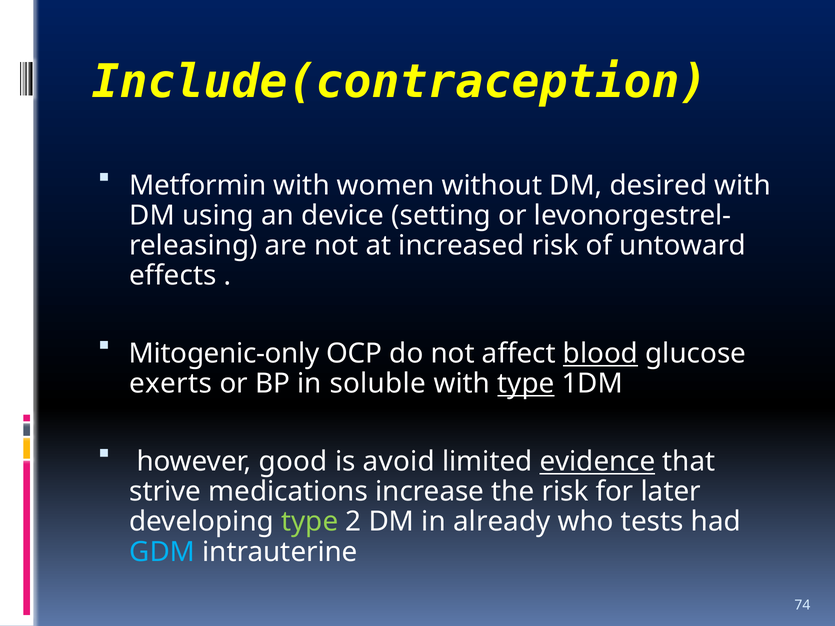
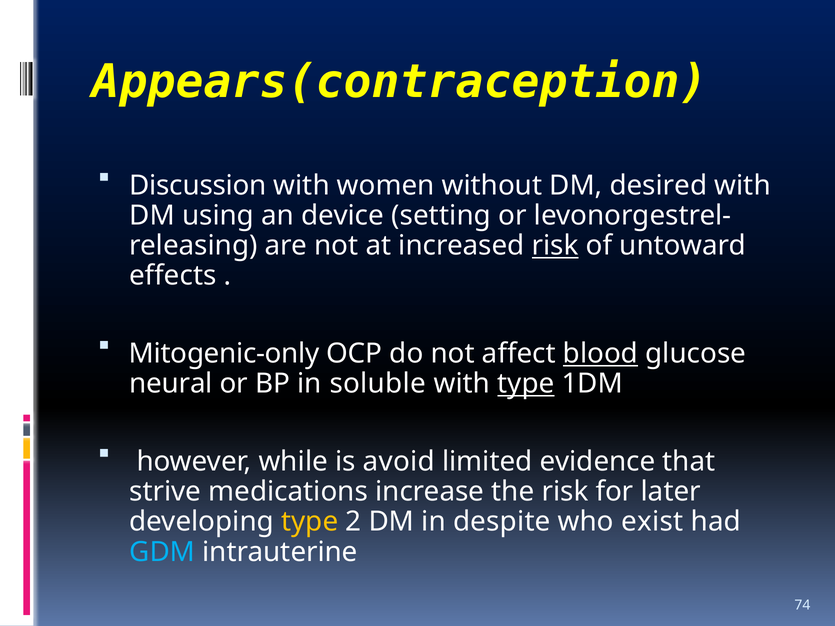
Include(contraception: Include(contraception -> Appears(contraception
Metformin: Metformin -> Discussion
risk at (555, 246) underline: none -> present
exerts: exerts -> neural
good: good -> while
evidence underline: present -> none
type at (310, 522) colour: light green -> yellow
already: already -> despite
tests: tests -> exist
